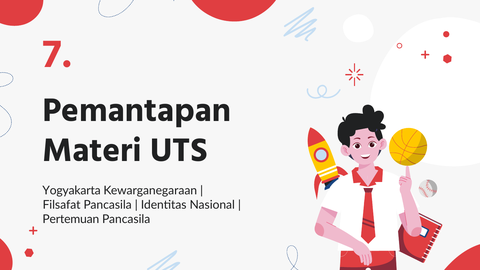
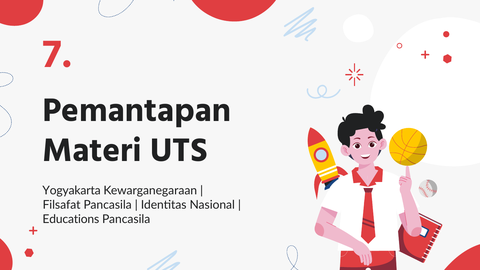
Pertemuan: Pertemuan -> Educations
